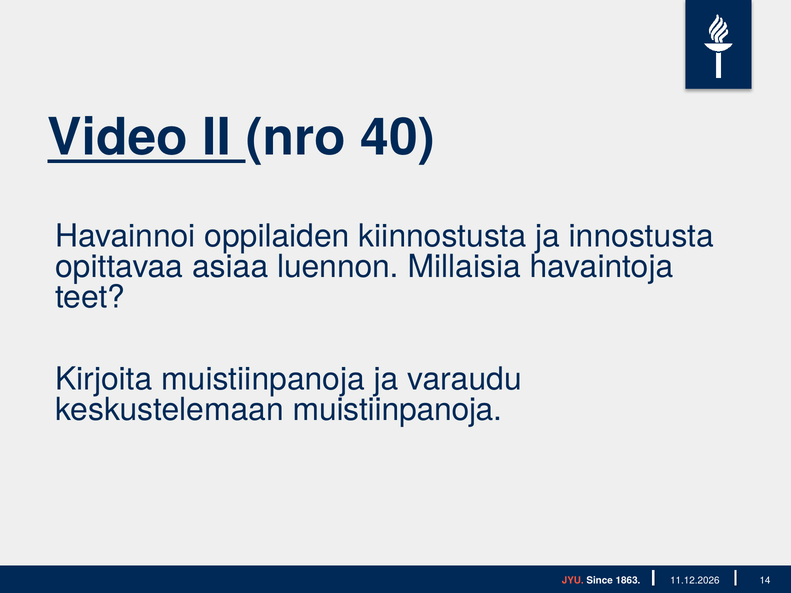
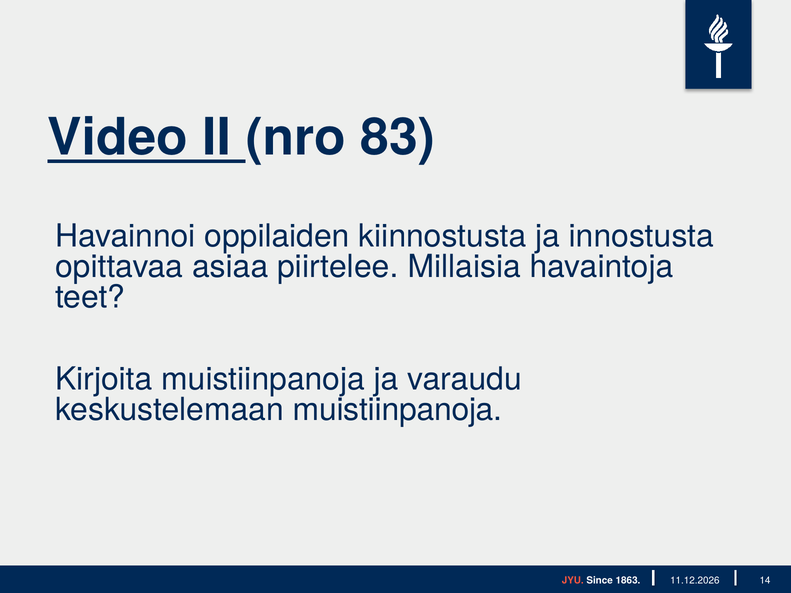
40: 40 -> 83
luennon: luennon -> piirtelee
